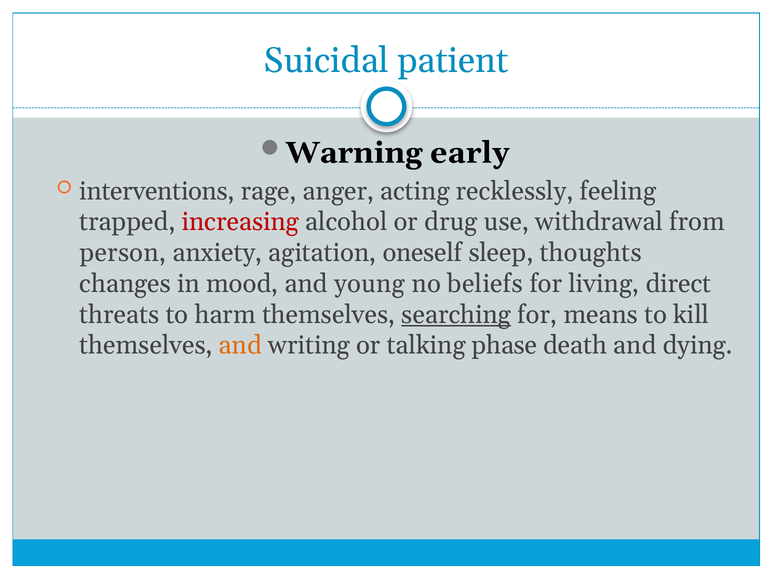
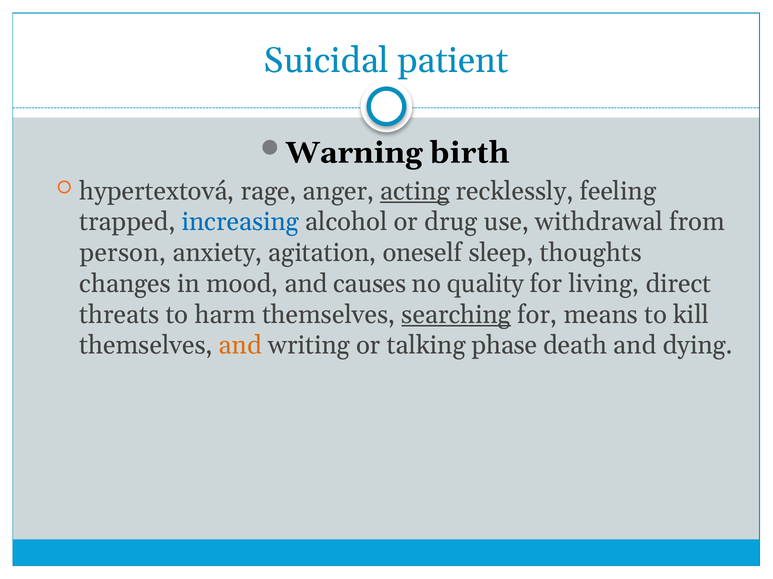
early: early -> birth
interventions: interventions -> hypertextová
acting underline: none -> present
increasing colour: red -> blue
young: young -> causes
beliefs: beliefs -> quality
